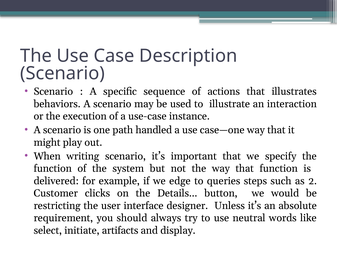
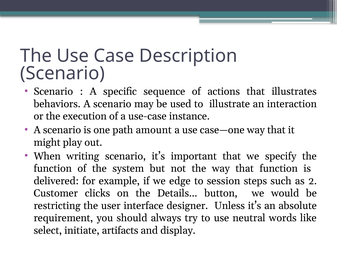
handled: handled -> amount
queries: queries -> session
